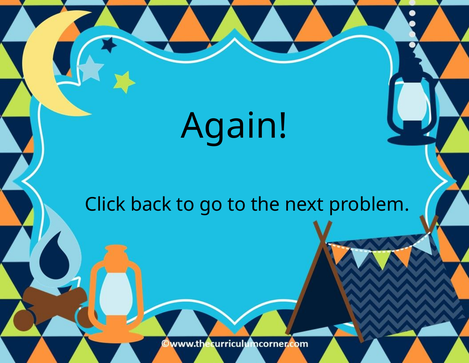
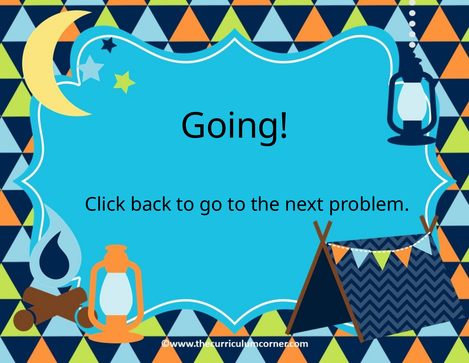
Again: Again -> Going
